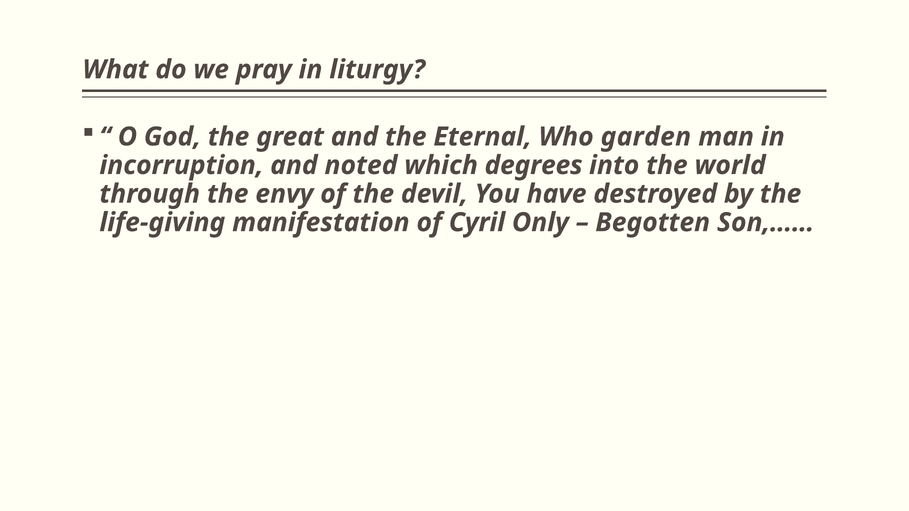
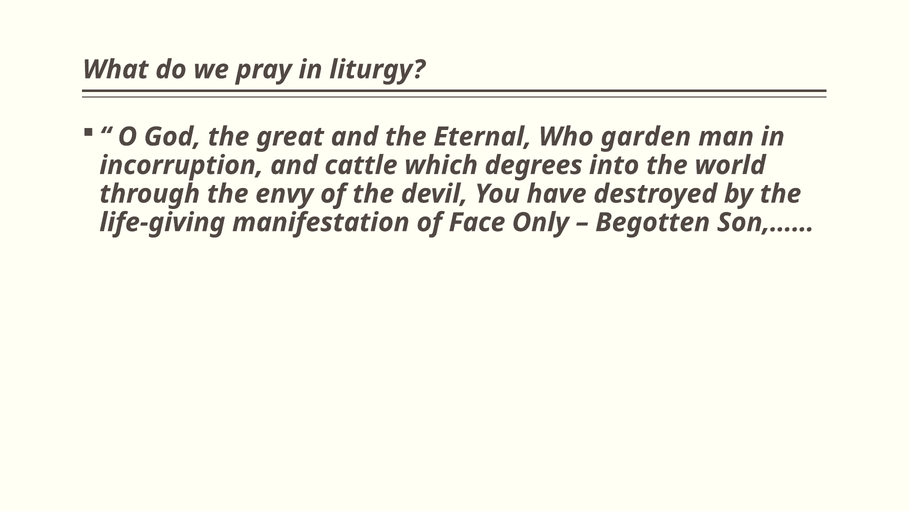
noted: noted -> cattle
Cyril: Cyril -> Face
